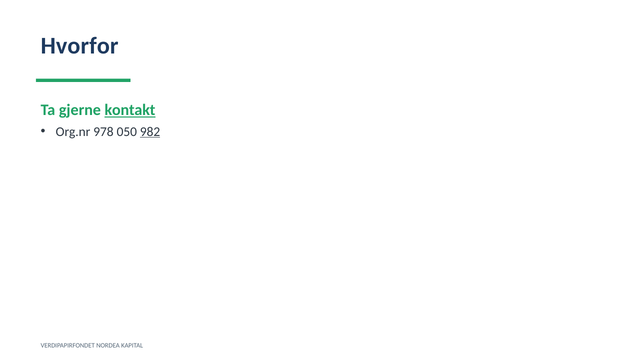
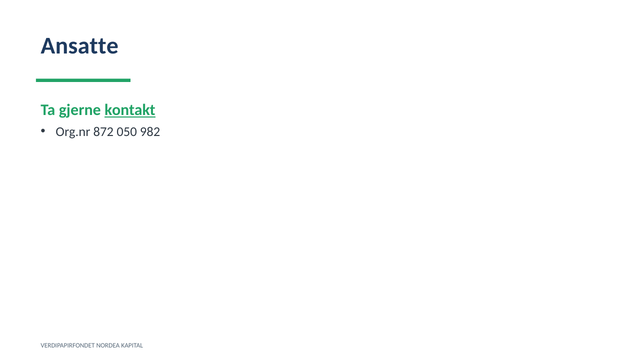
Hvorfor: Hvorfor -> Ansatte
978: 978 -> 872
982 underline: present -> none
